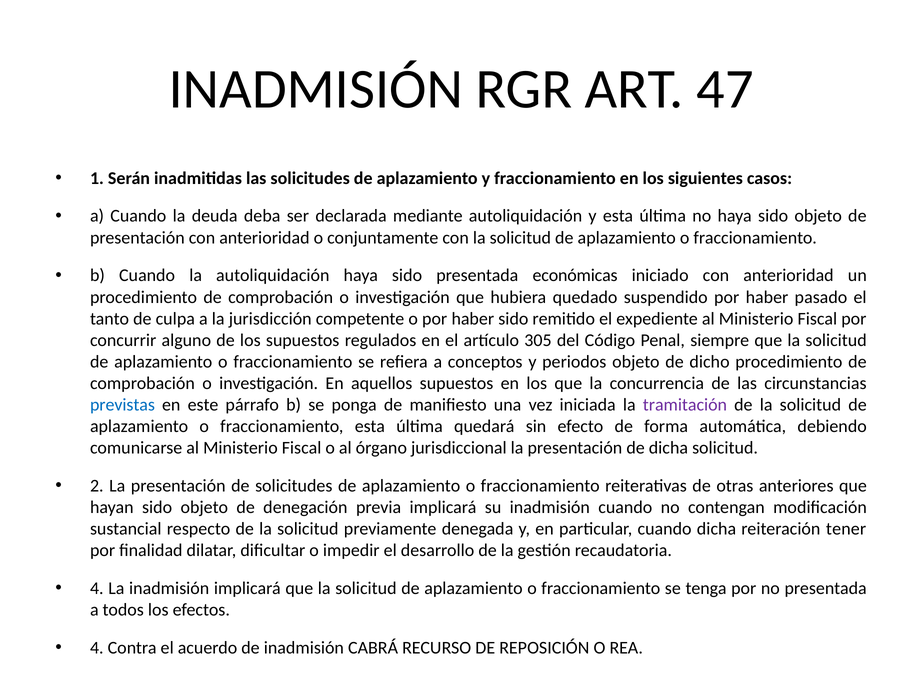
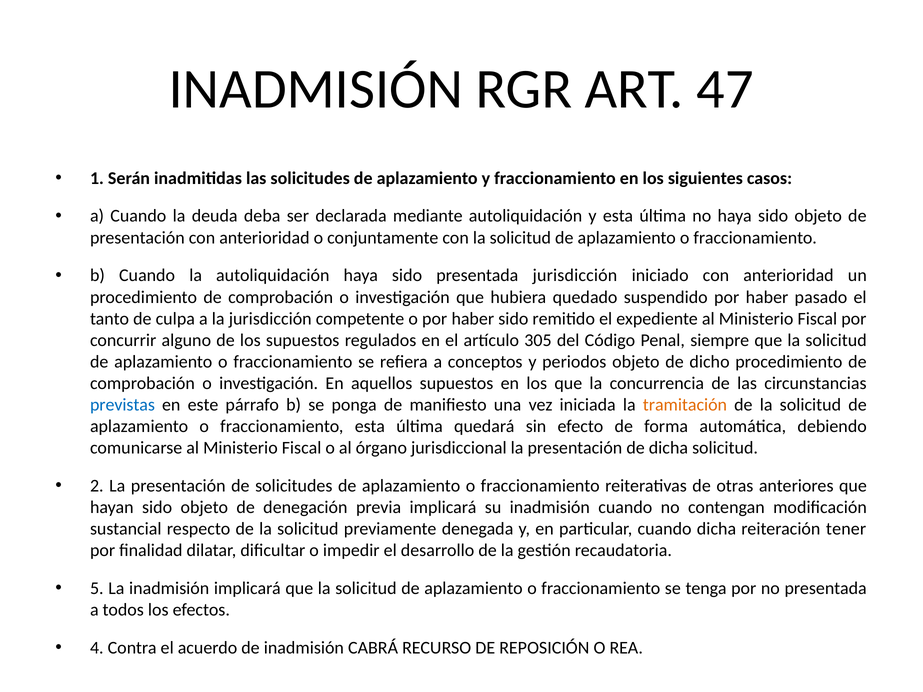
presentada económicas: económicas -> jurisdicción
tramitación colour: purple -> orange
4 at (97, 589): 4 -> 5
